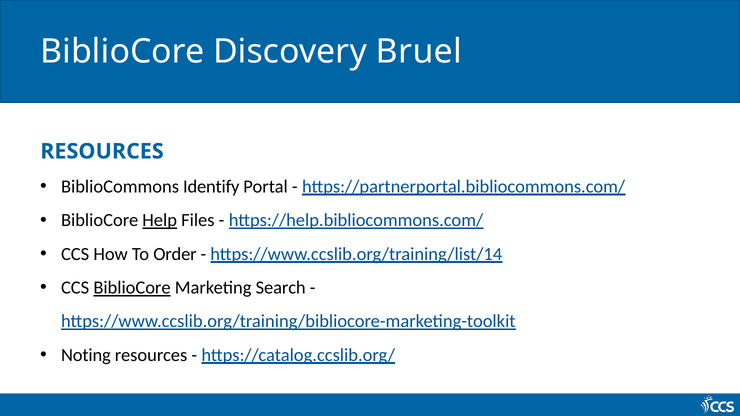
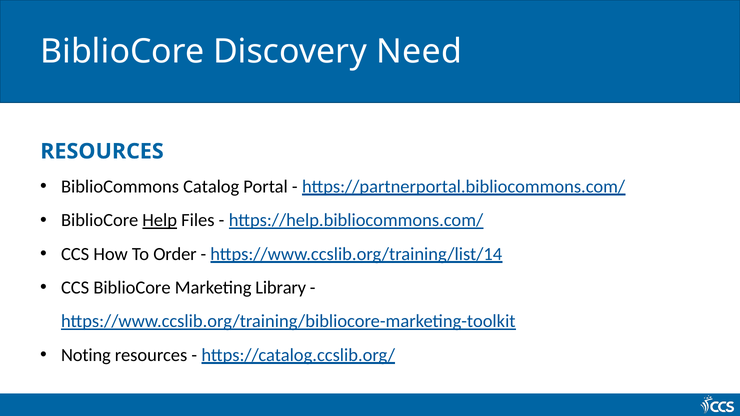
Bruel: Bruel -> Need
Identify: Identify -> Catalog
BiblioCore at (132, 288) underline: present -> none
Search: Search -> Library
